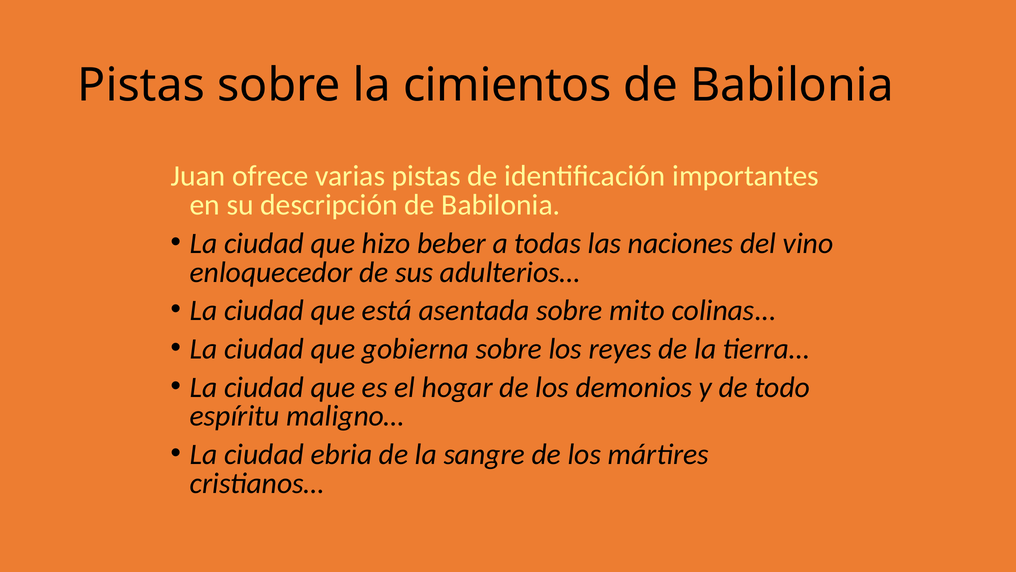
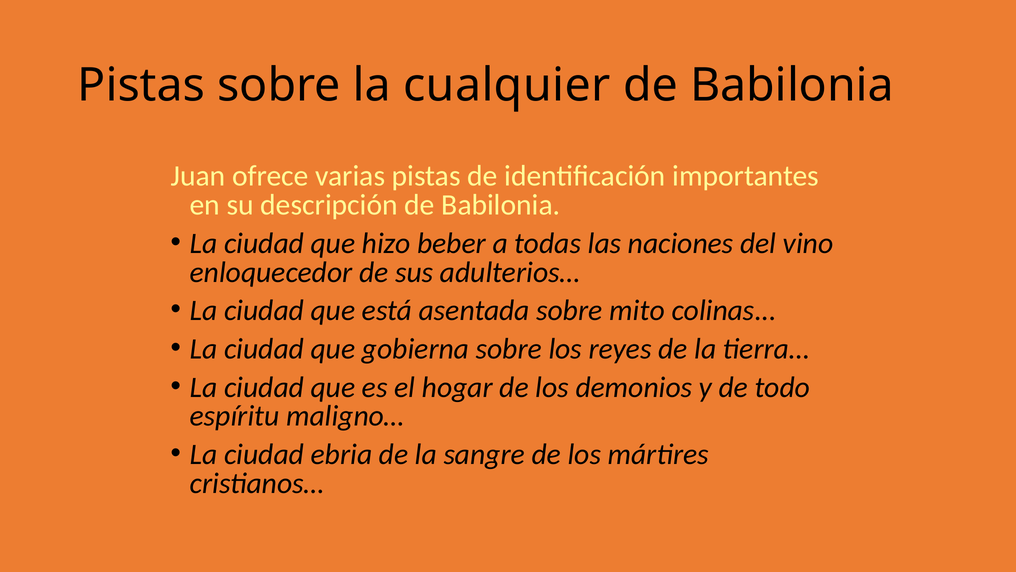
cimientos: cimientos -> cualquier
